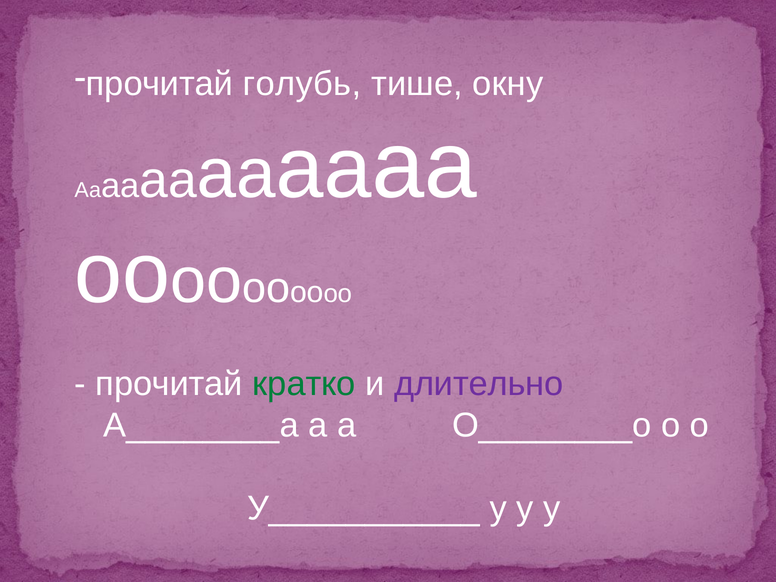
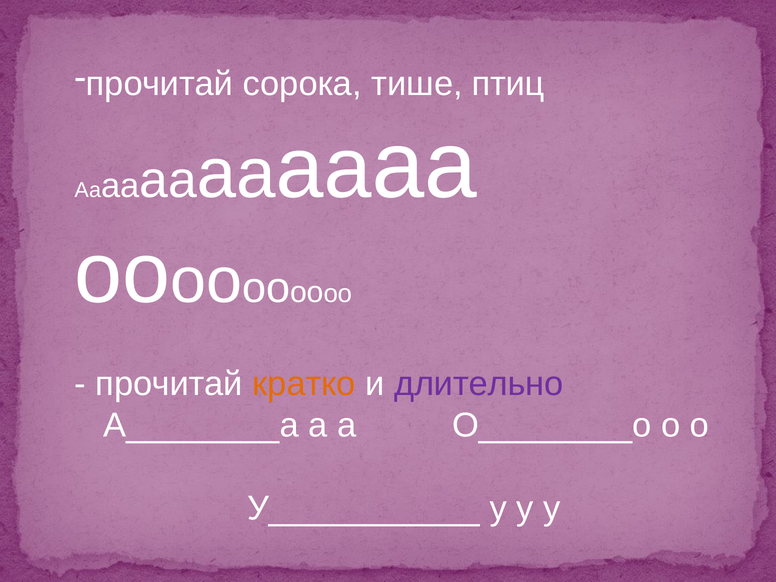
голубь: голубь -> сорока
окну: окну -> птиц
кратко colour: green -> orange
